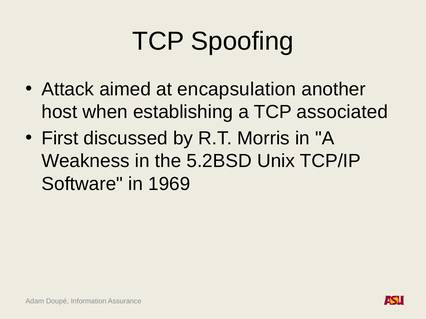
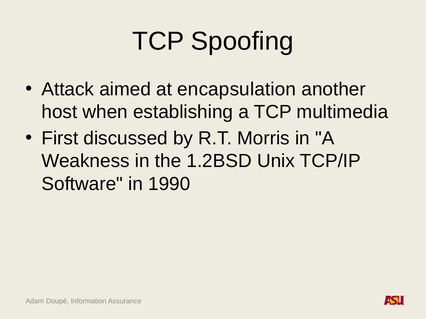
associated: associated -> multimedia
5.2BSD: 5.2BSD -> 1.2BSD
1969: 1969 -> 1990
